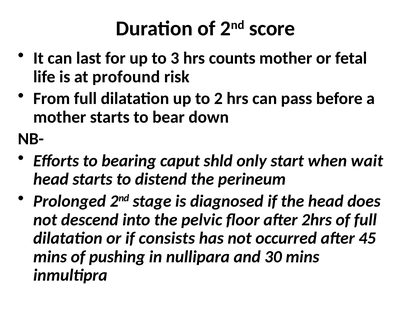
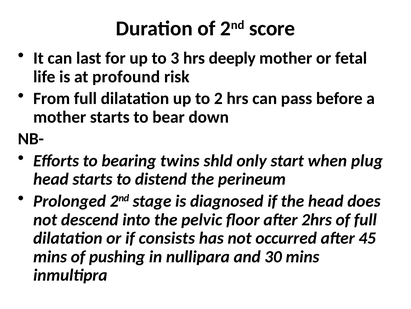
counts: counts -> deeply
caput: caput -> twins
wait: wait -> plug
